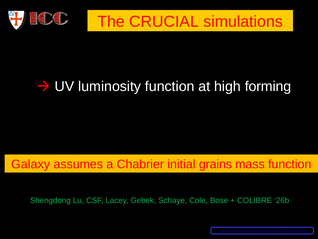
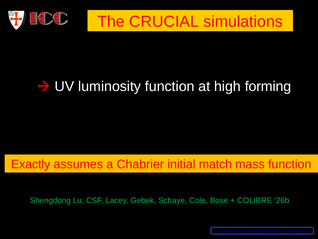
Galaxy: Galaxy -> Exactly
grains: grains -> match
